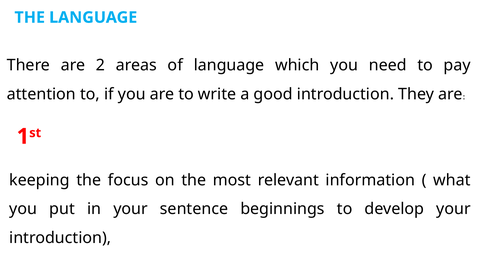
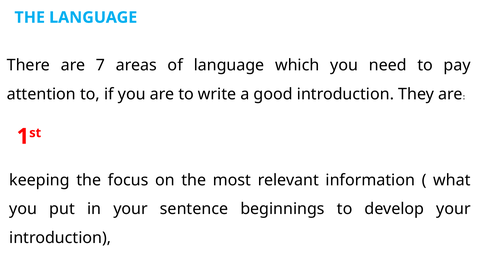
2: 2 -> 7
